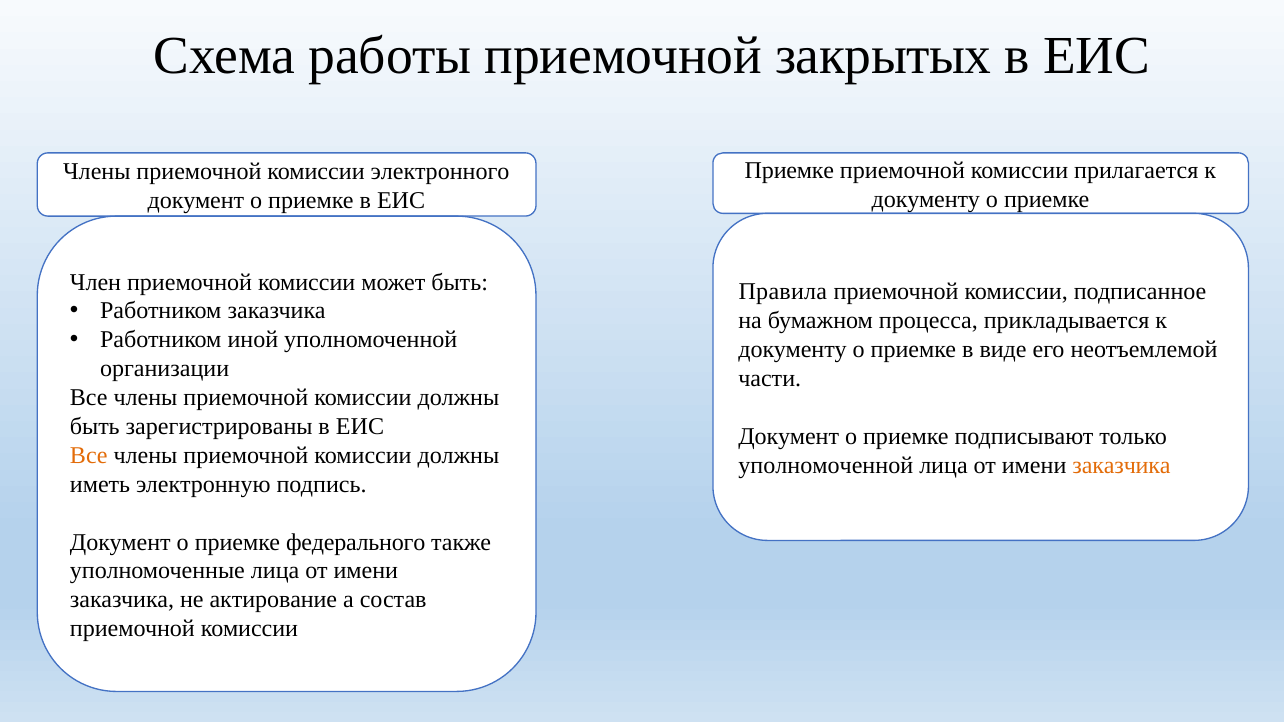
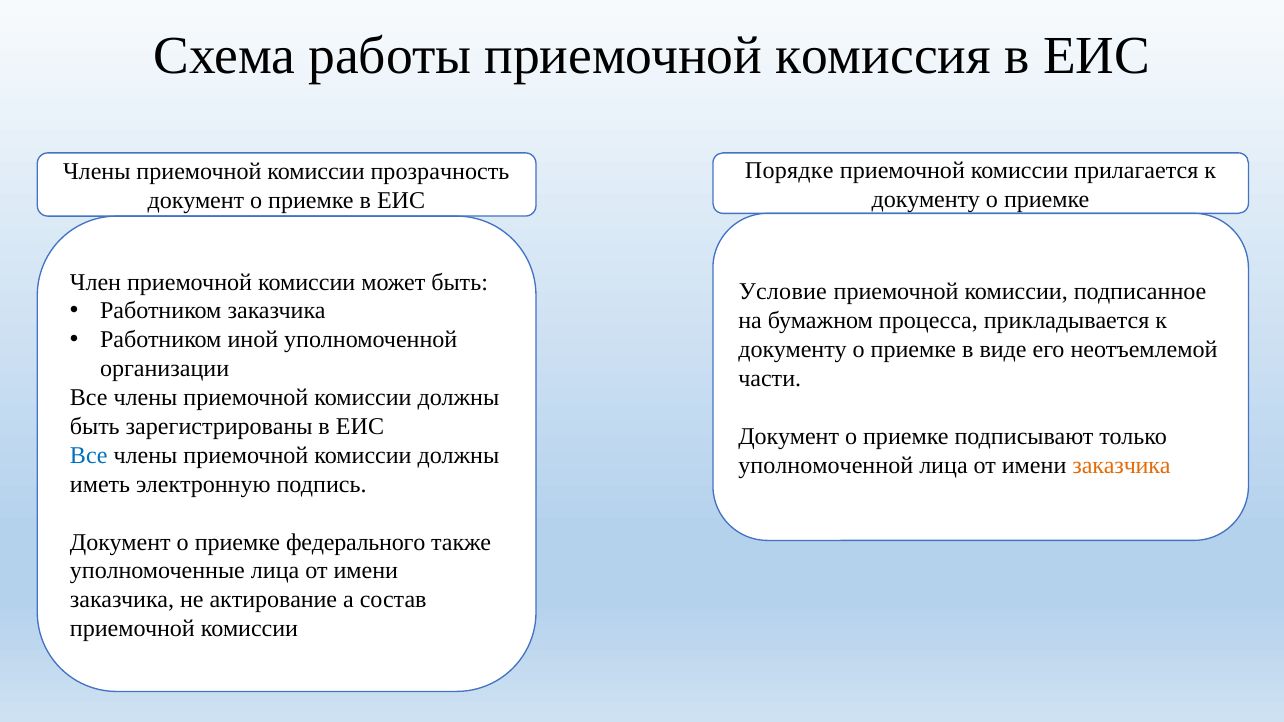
закрытых: закрытых -> комиссия
Приемке at (789, 170): Приемке -> Порядке
электронного: электронного -> прозрачность
Правила: Правила -> Условие
Все at (89, 456) colour: orange -> blue
